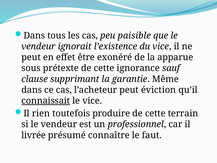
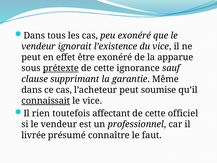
peu paisible: paisible -> exonéré
prétexte underline: none -> present
éviction: éviction -> soumise
produire: produire -> affectant
terrain: terrain -> officiel
